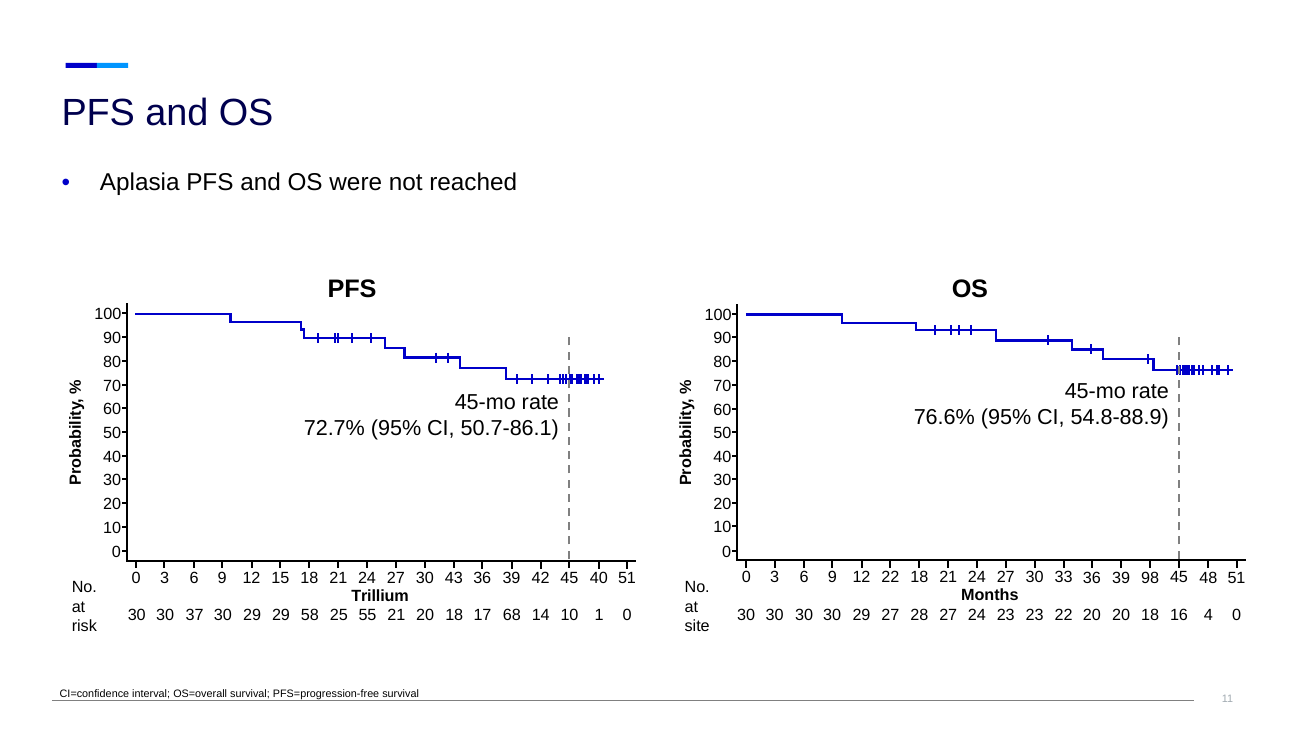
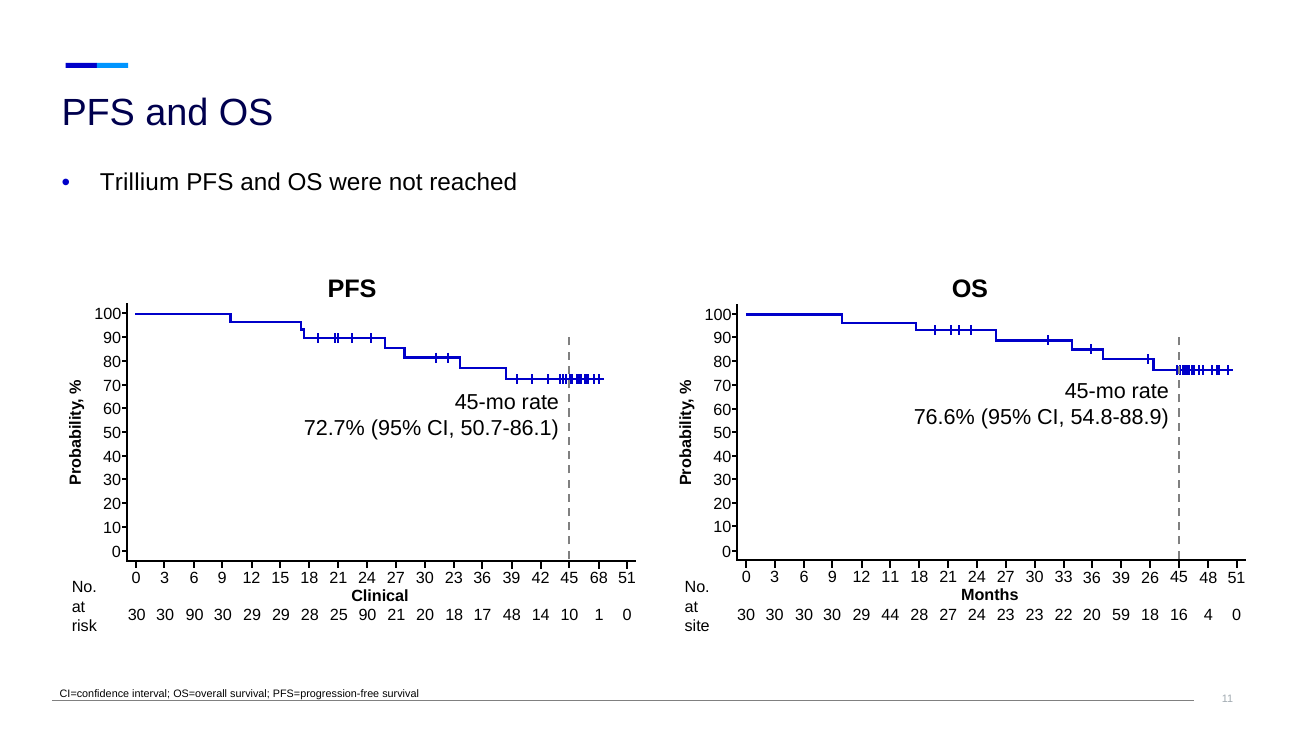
Aplasia: Aplasia -> Trillium
12 22: 22 -> 11
30 43: 43 -> 23
98: 98 -> 26
42 40: 40 -> 68
Trillium: Trillium -> Clinical
30 37: 37 -> 90
29 58: 58 -> 28
25 55: 55 -> 90
17 68: 68 -> 48
29 27: 27 -> 44
20 20: 20 -> 59
